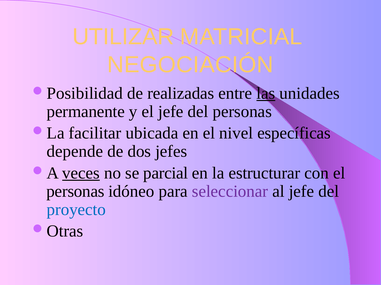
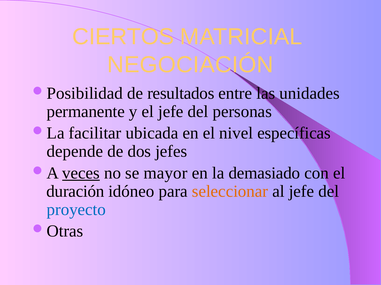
UTILIZAR: UTILIZAR -> CIERTOS
realizadas: realizadas -> resultados
las underline: present -> none
parcial: parcial -> mayor
estructurar: estructurar -> demasiado
personas at (75, 192): personas -> duración
seleccionar colour: purple -> orange
